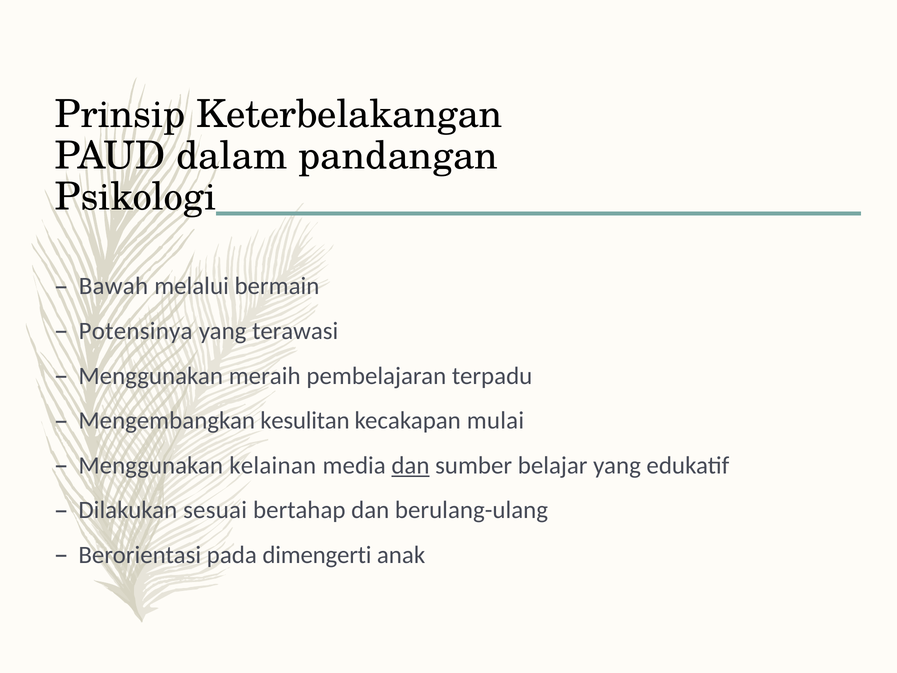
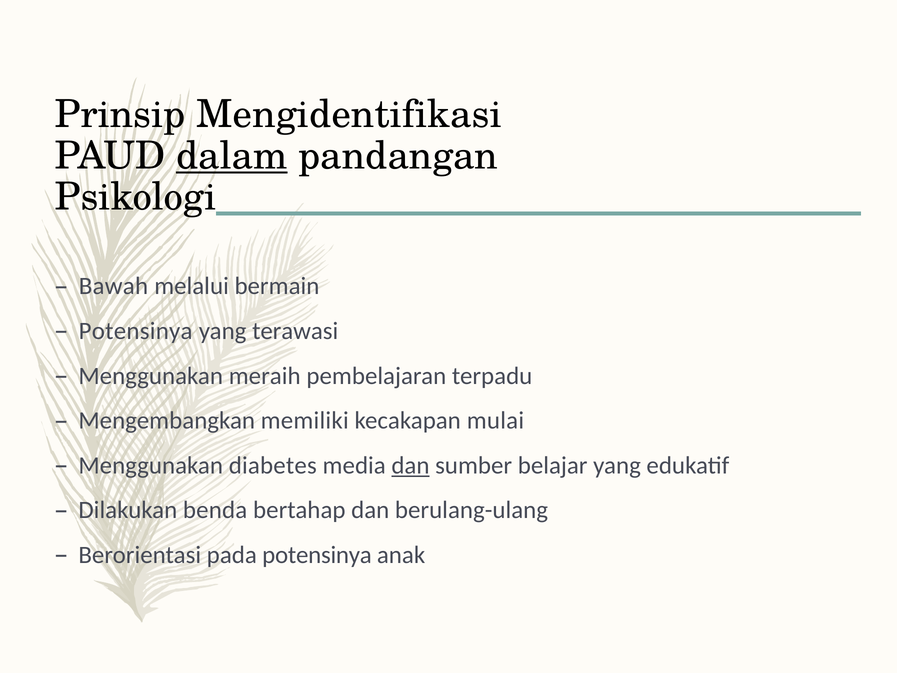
Keterbelakangan: Keterbelakangan -> Mengidentifikasi
dalam underline: none -> present
kesulitan: kesulitan -> memiliki
kelainan: kelainan -> diabetes
sesuai: sesuai -> benda
pada dimengerti: dimengerti -> potensinya
